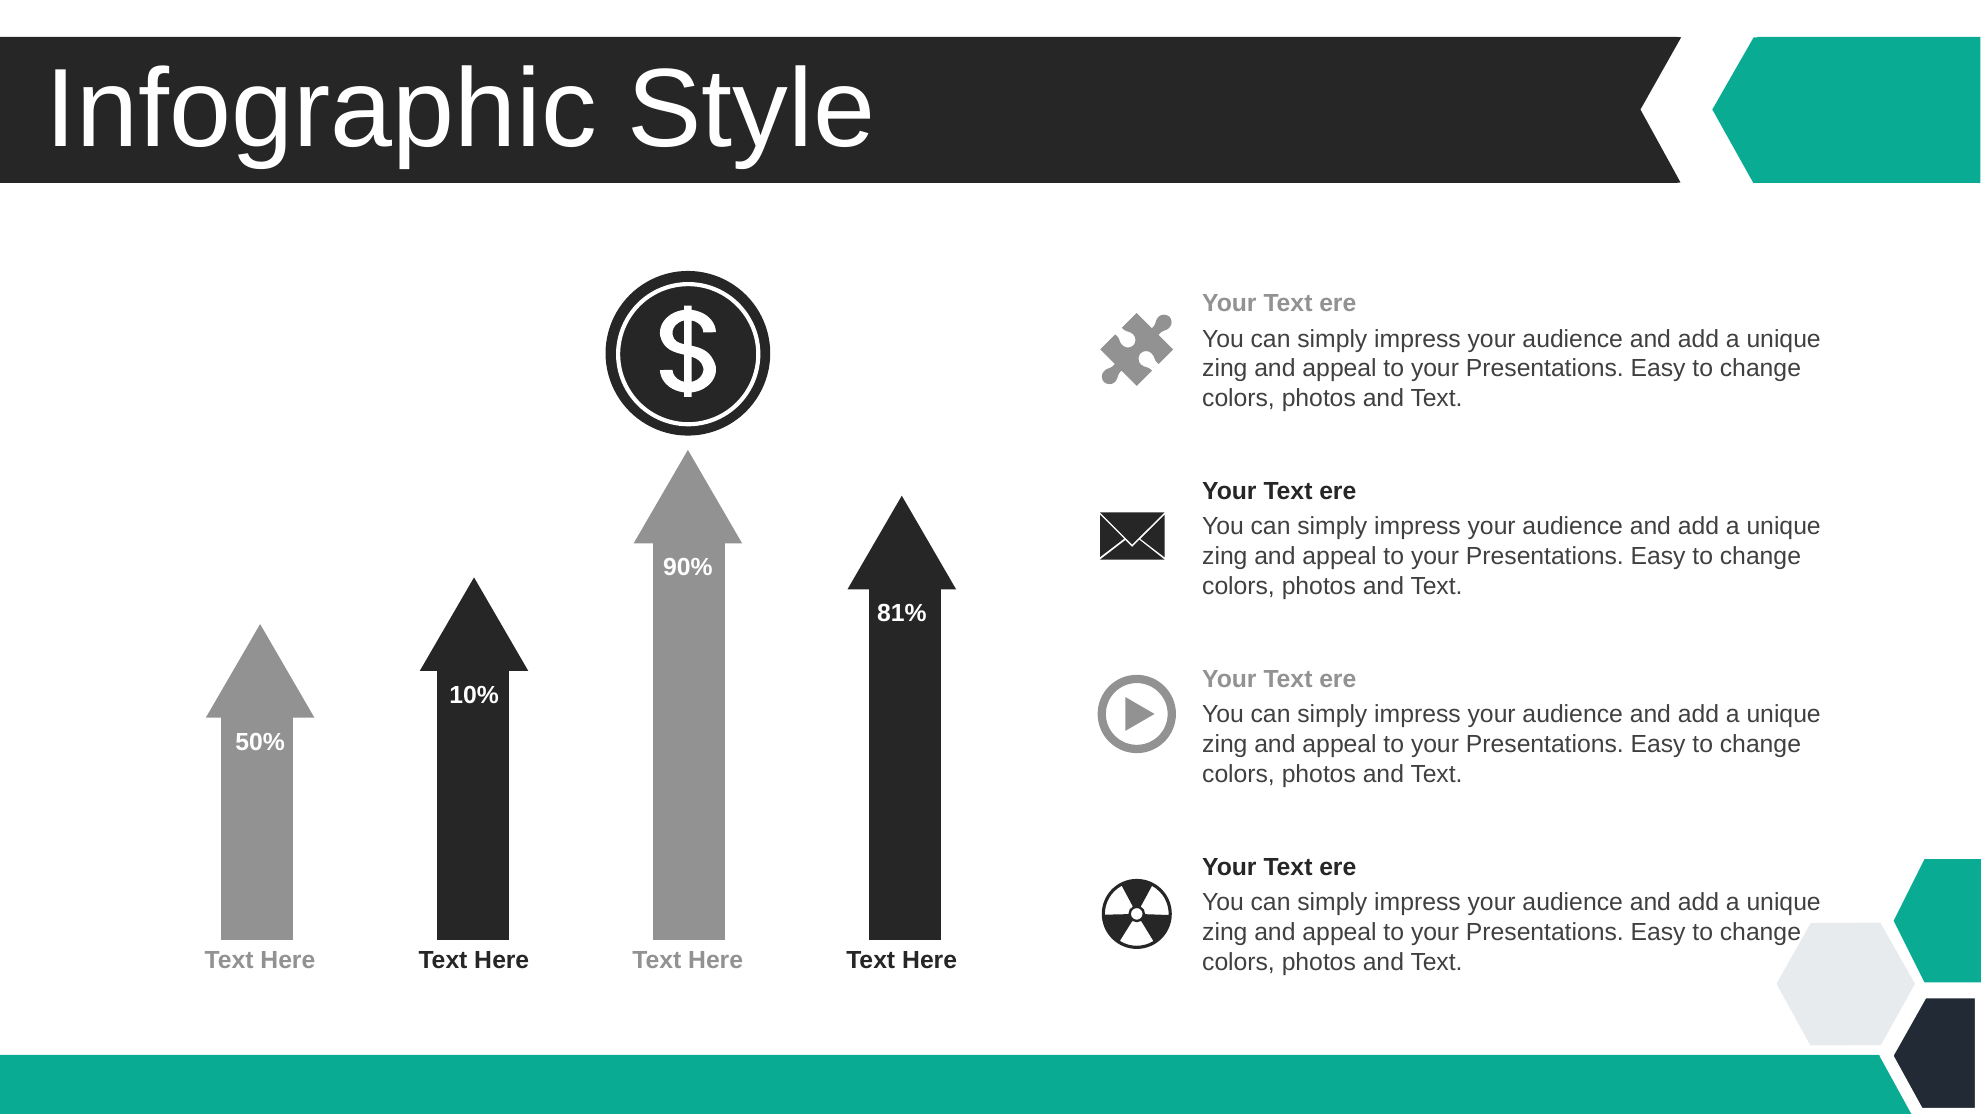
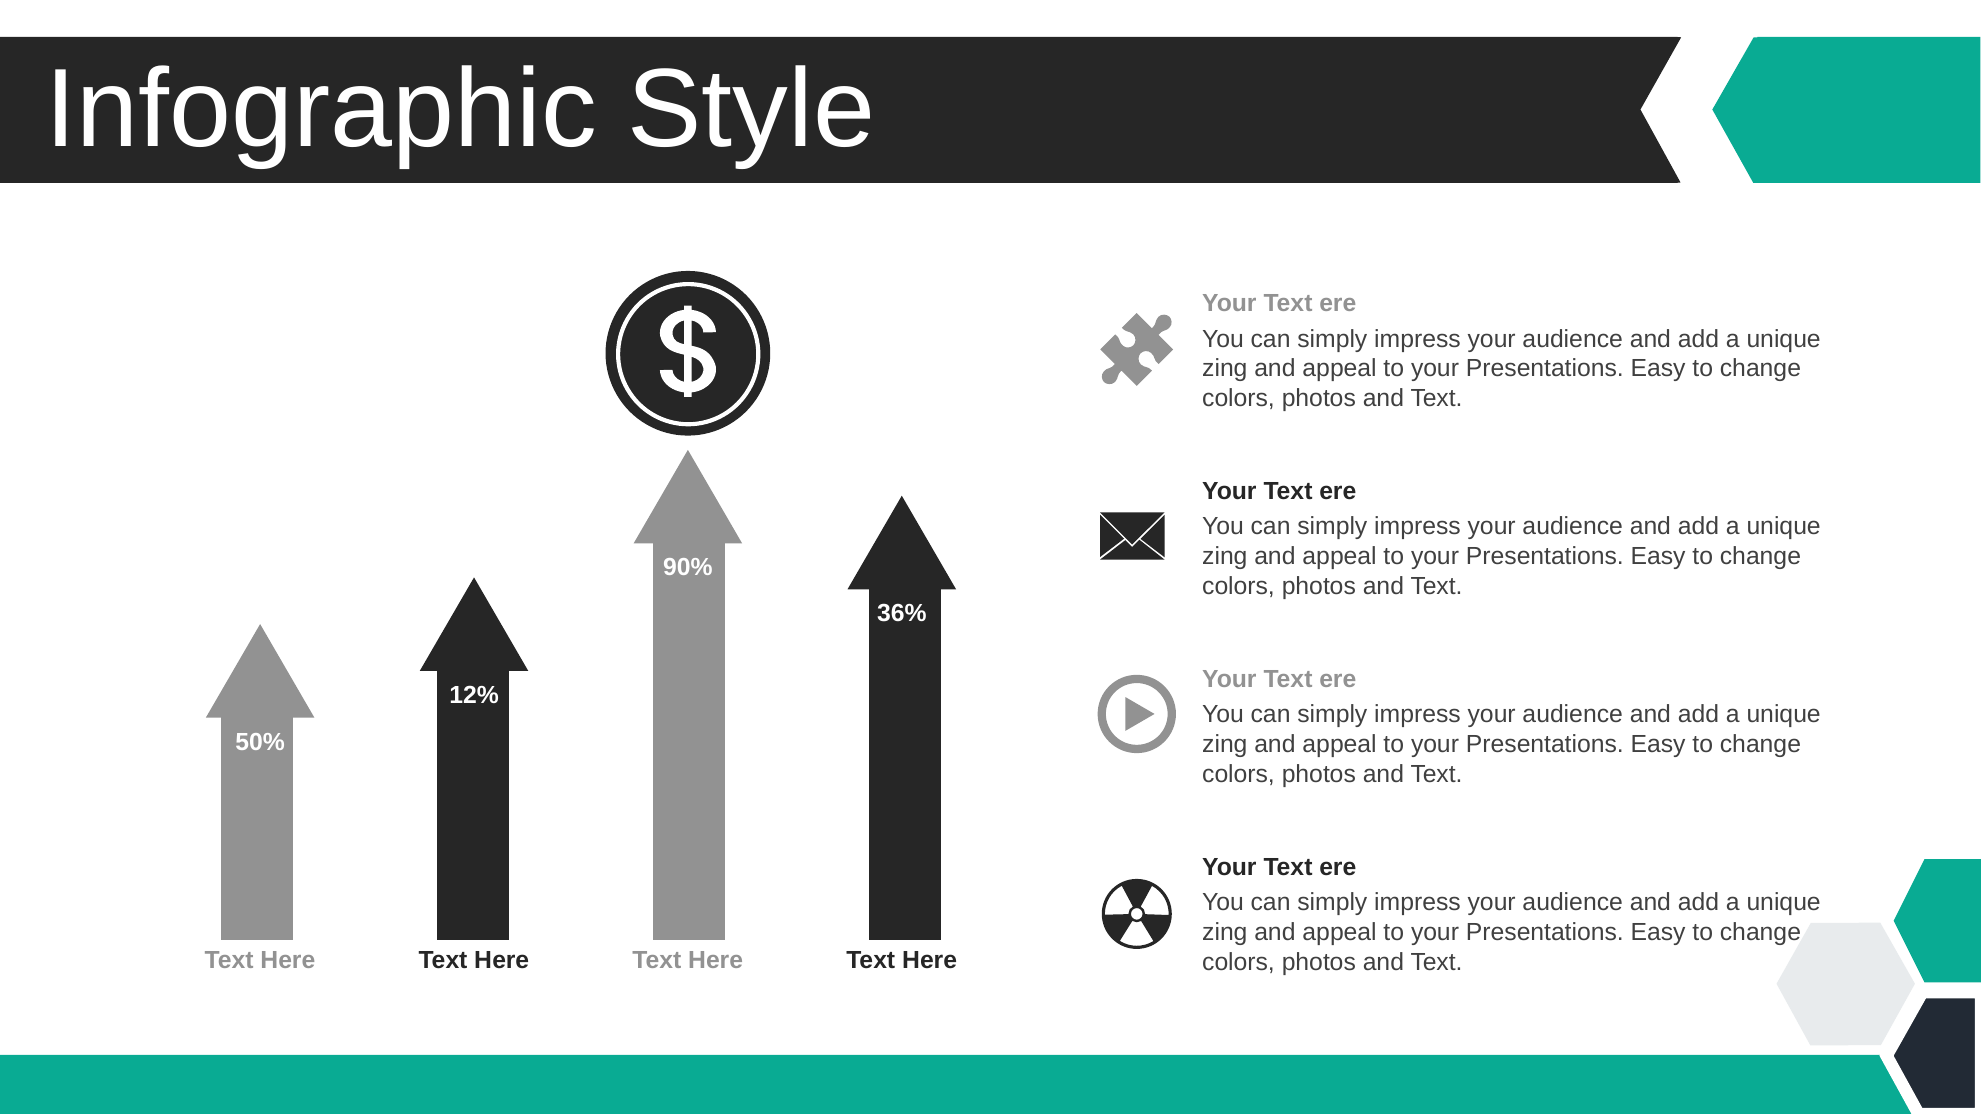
81%: 81% -> 36%
10%: 10% -> 12%
